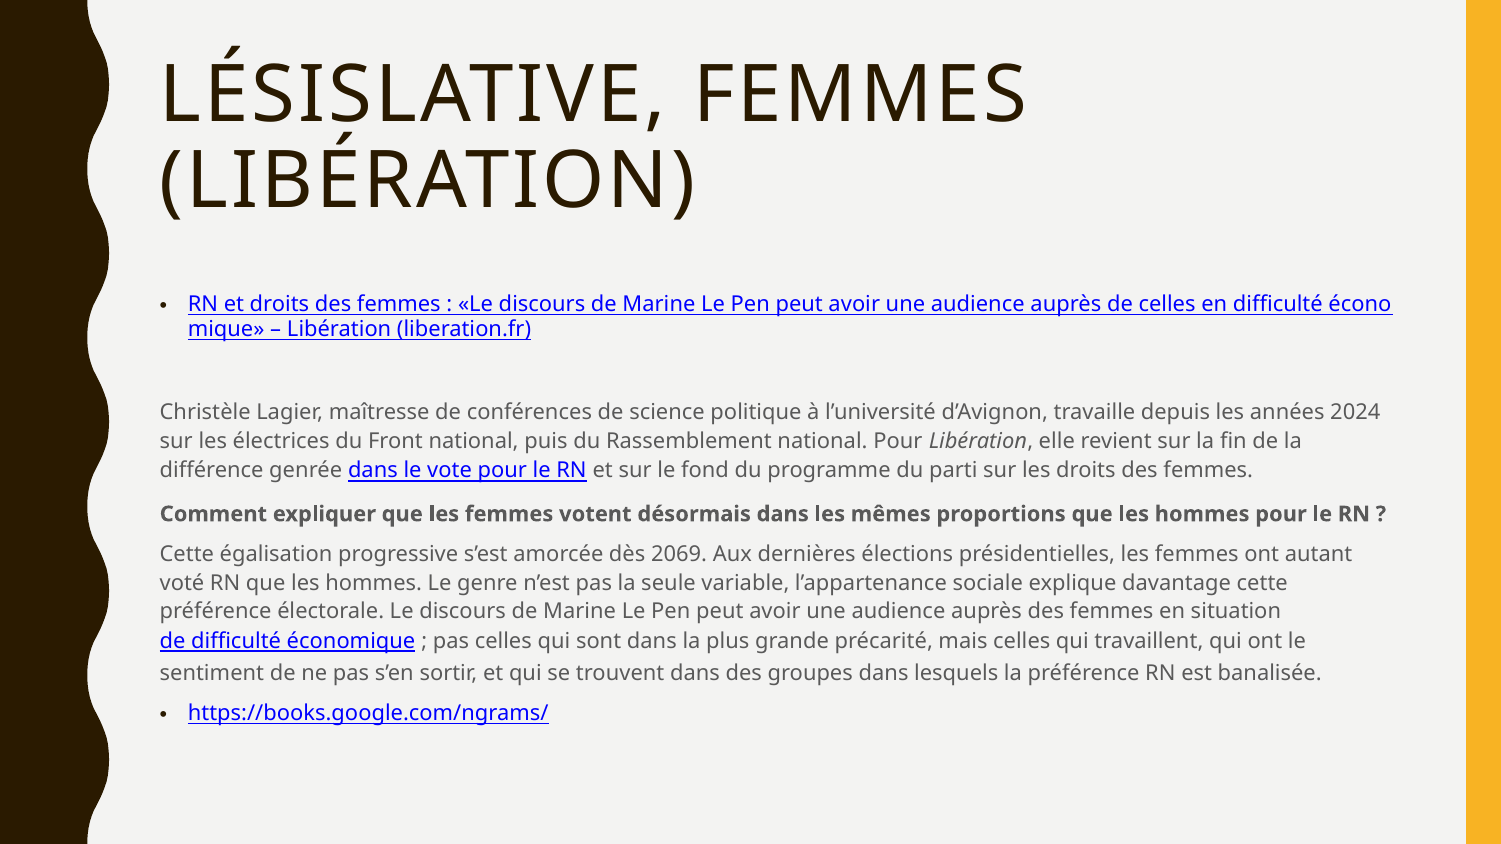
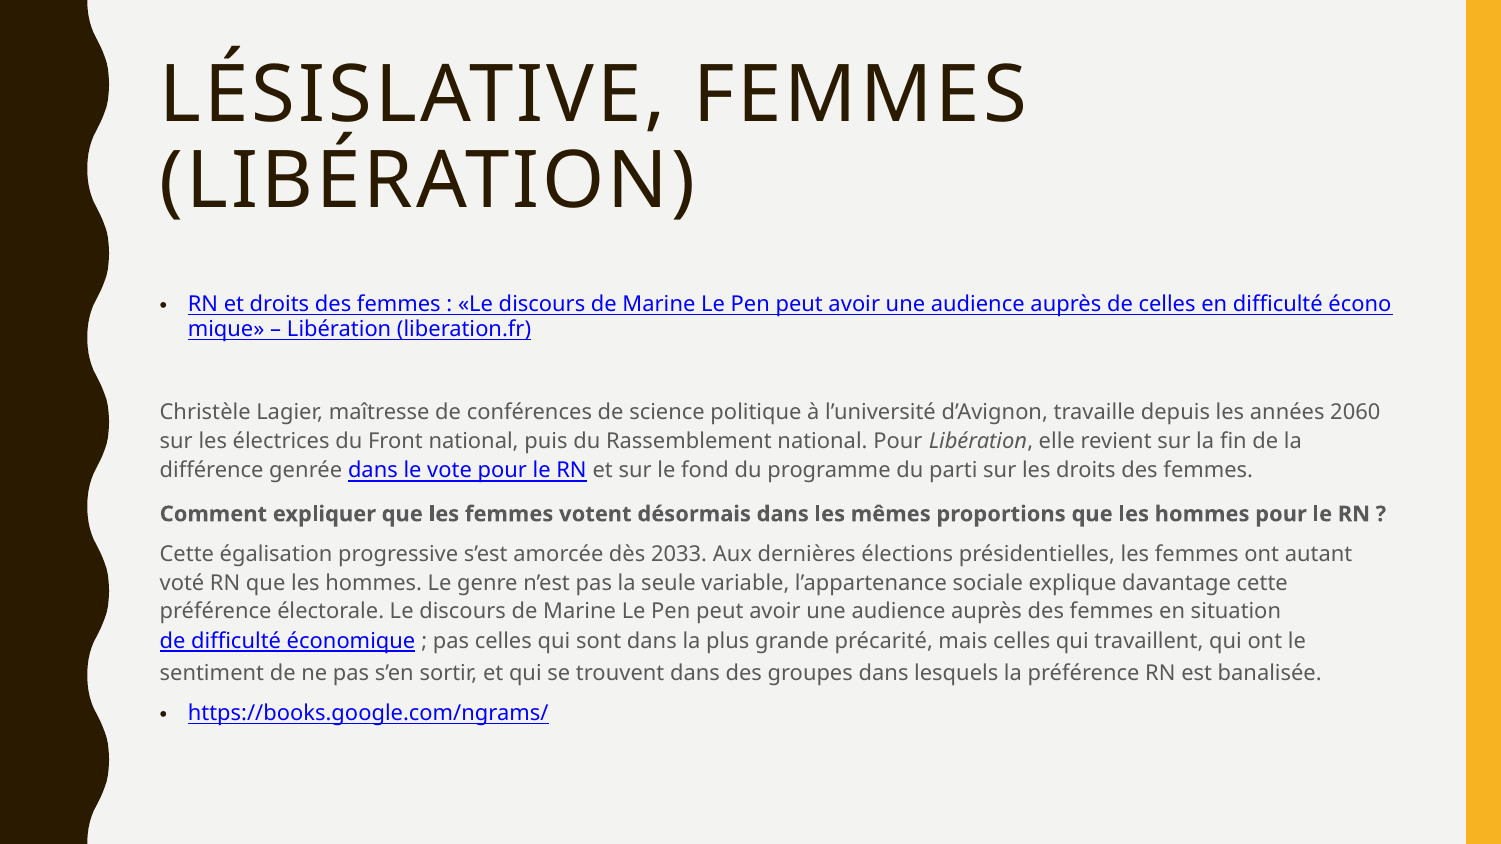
2024: 2024 -> 2060
2069: 2069 -> 2033
